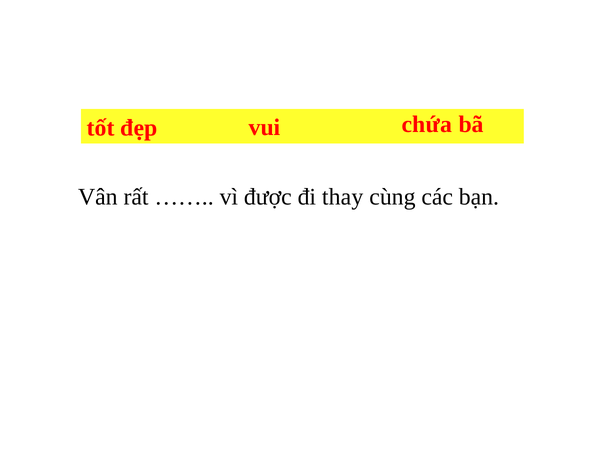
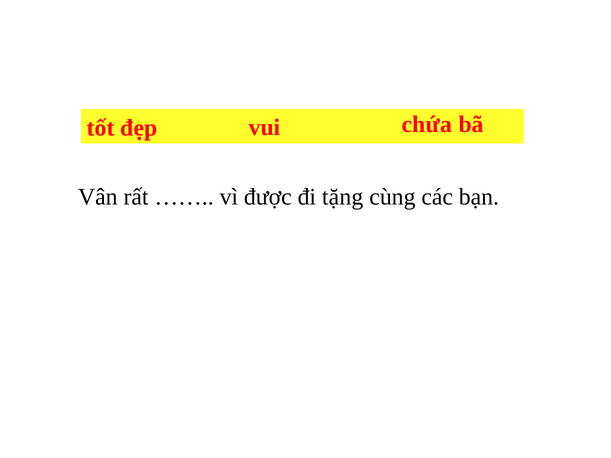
thay: thay -> tặng
